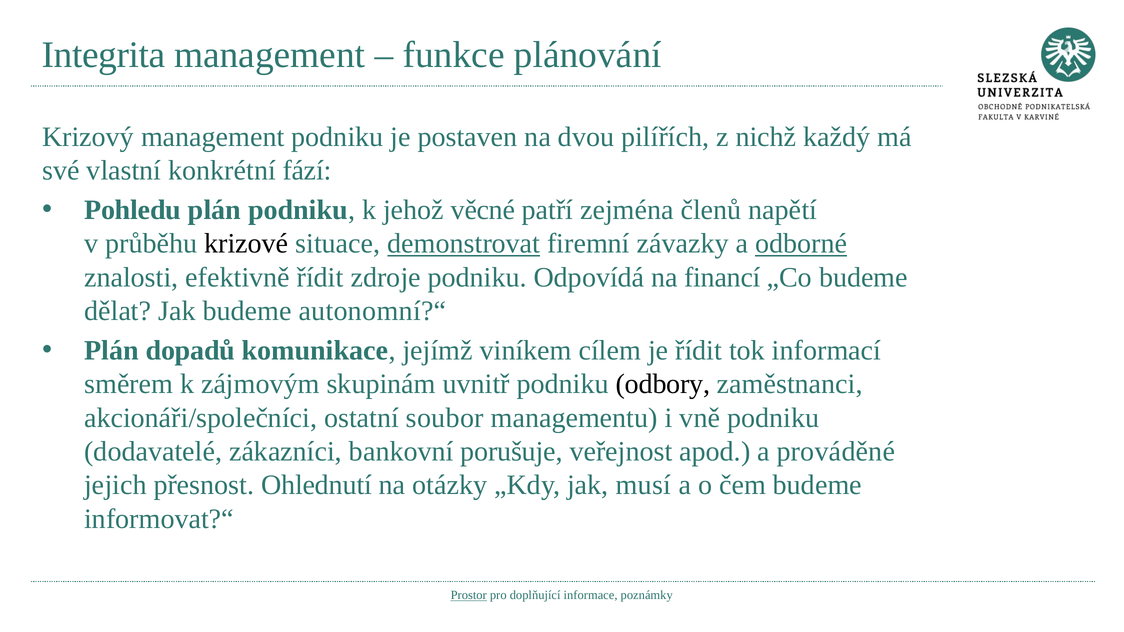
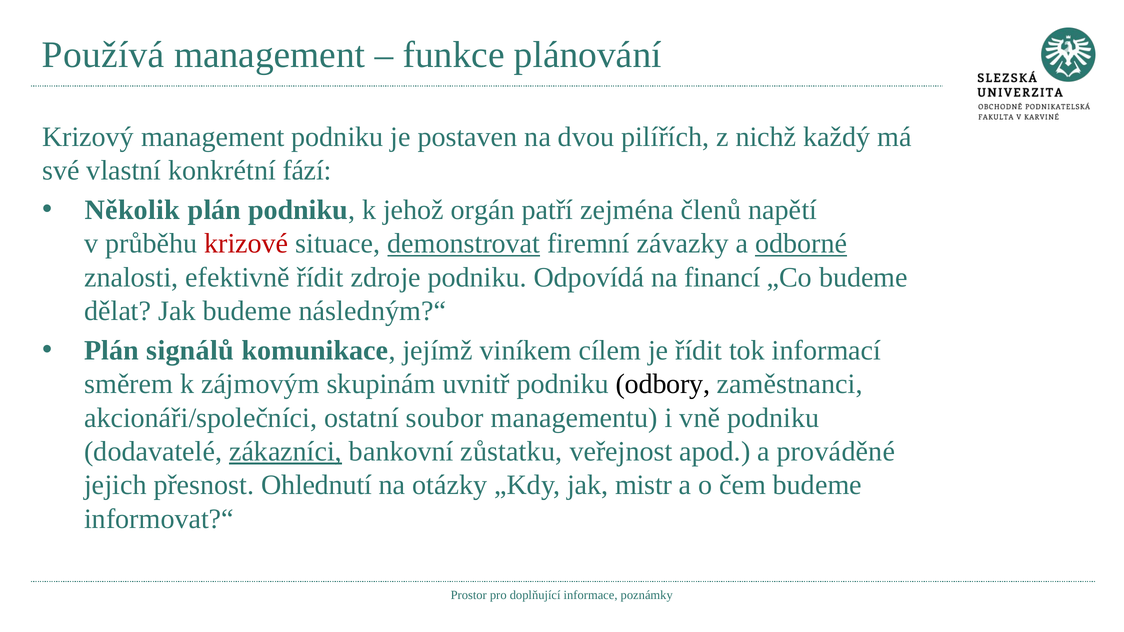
Integrita: Integrita -> Používá
Pohledu: Pohledu -> Několik
věcné: věcné -> orgán
krizové colour: black -> red
autonomní?“: autonomní?“ -> následným?“
dopadů: dopadů -> signálů
zákazníci underline: none -> present
porušuje: porušuje -> zůstatku
musí: musí -> mistr
Prostor underline: present -> none
